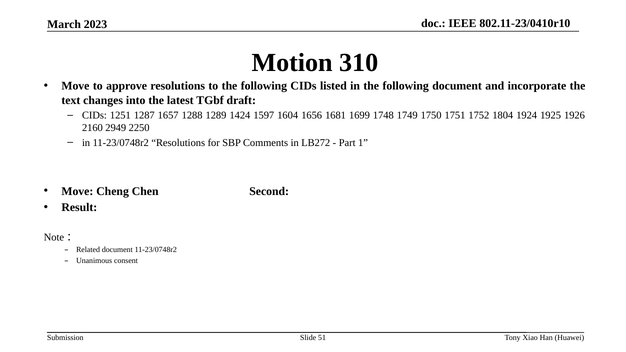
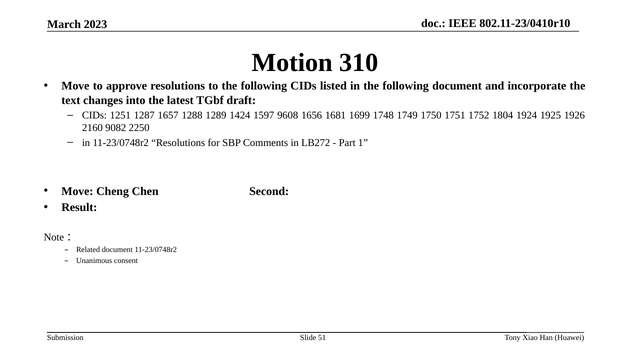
1604: 1604 -> 9608
2949: 2949 -> 9082
